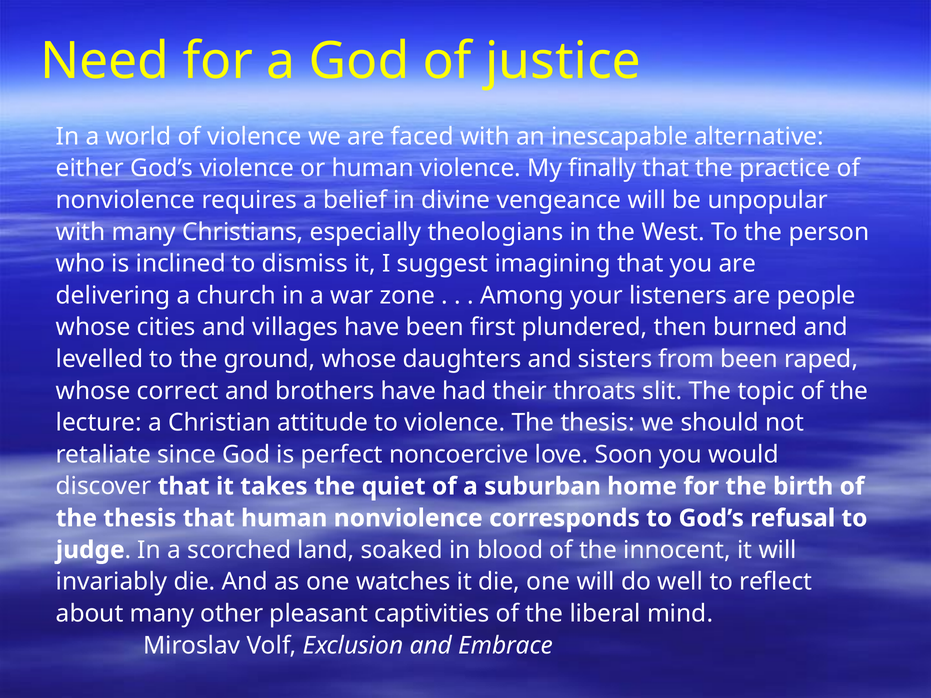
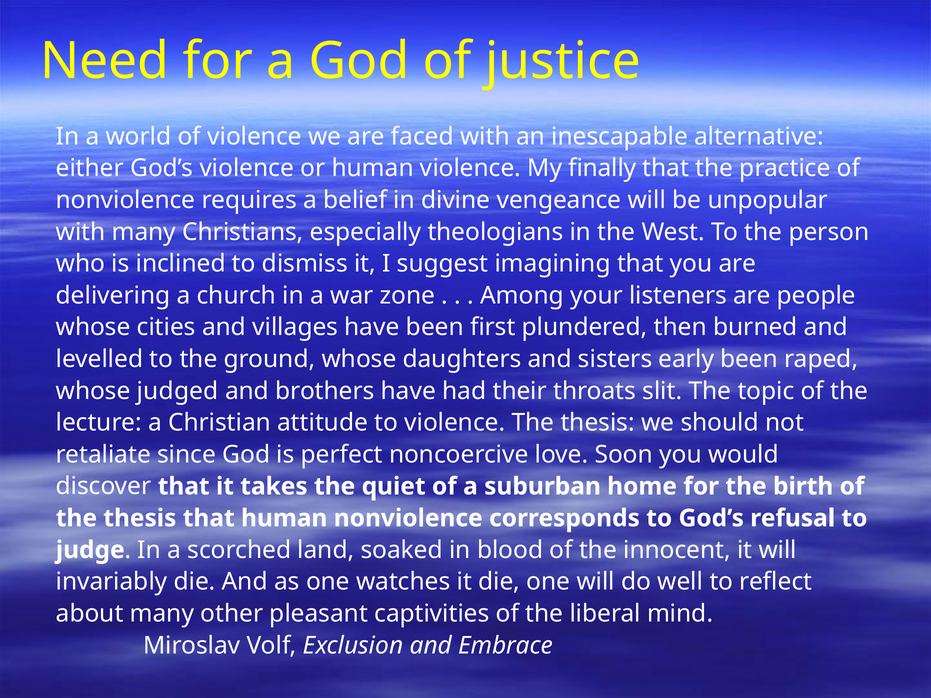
from: from -> early
correct: correct -> judged
